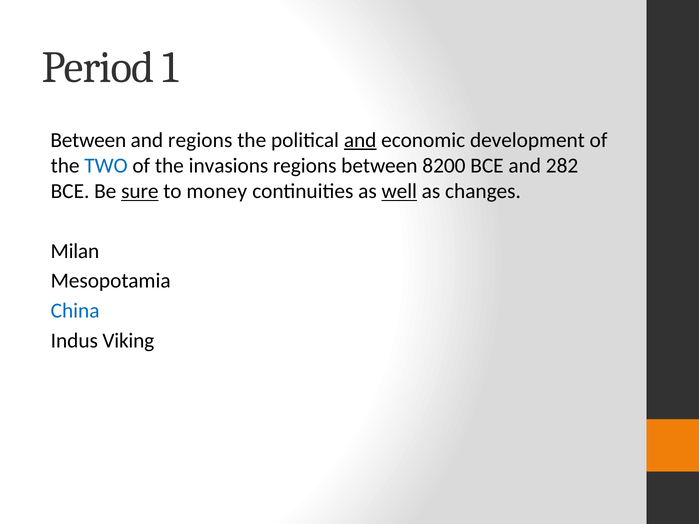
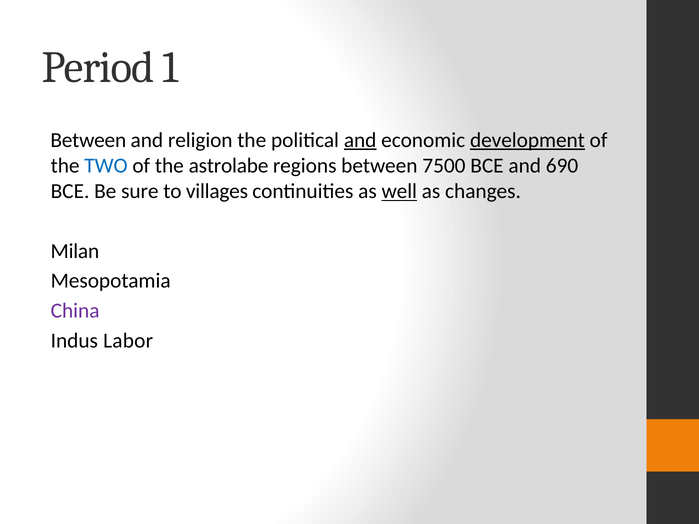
and regions: regions -> religion
development underline: none -> present
invasions: invasions -> astrolabe
8200: 8200 -> 7500
282: 282 -> 690
sure underline: present -> none
money: money -> villages
China colour: blue -> purple
Viking: Viking -> Labor
